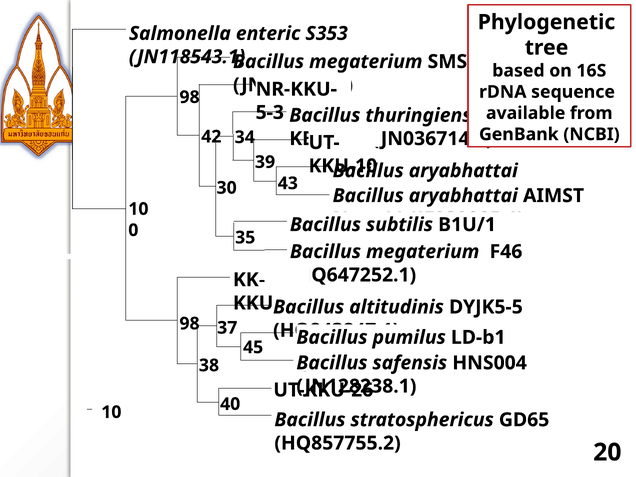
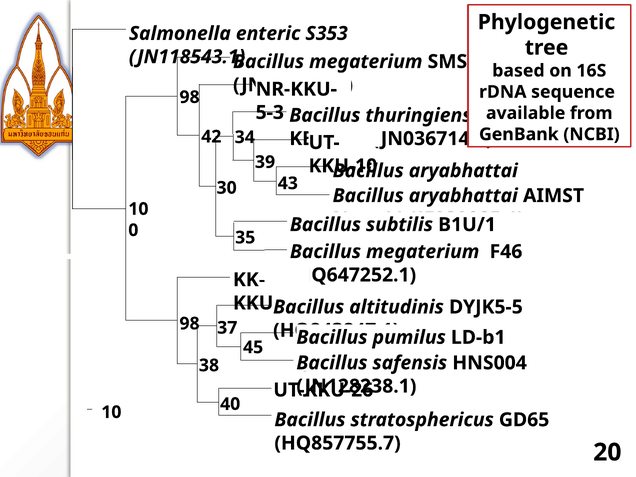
HQ857755.2: HQ857755.2 -> HQ857755.7
